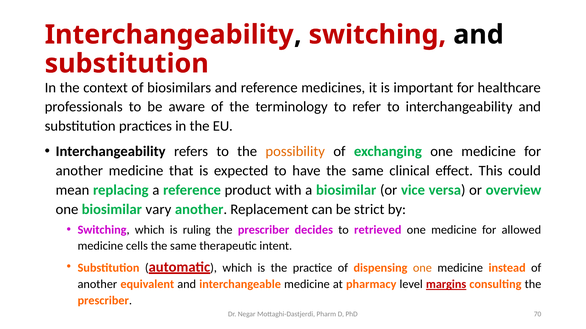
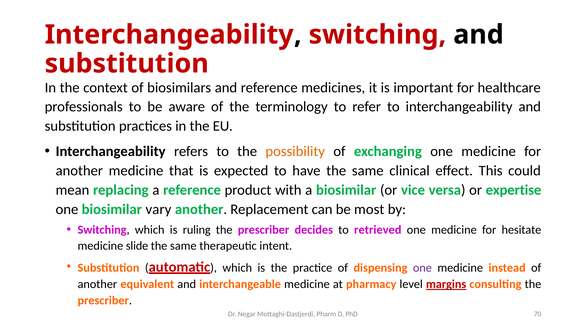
overview: overview -> expertise
strict: strict -> most
allowed: allowed -> hesitate
cells: cells -> slide
one at (422, 268) colour: orange -> purple
